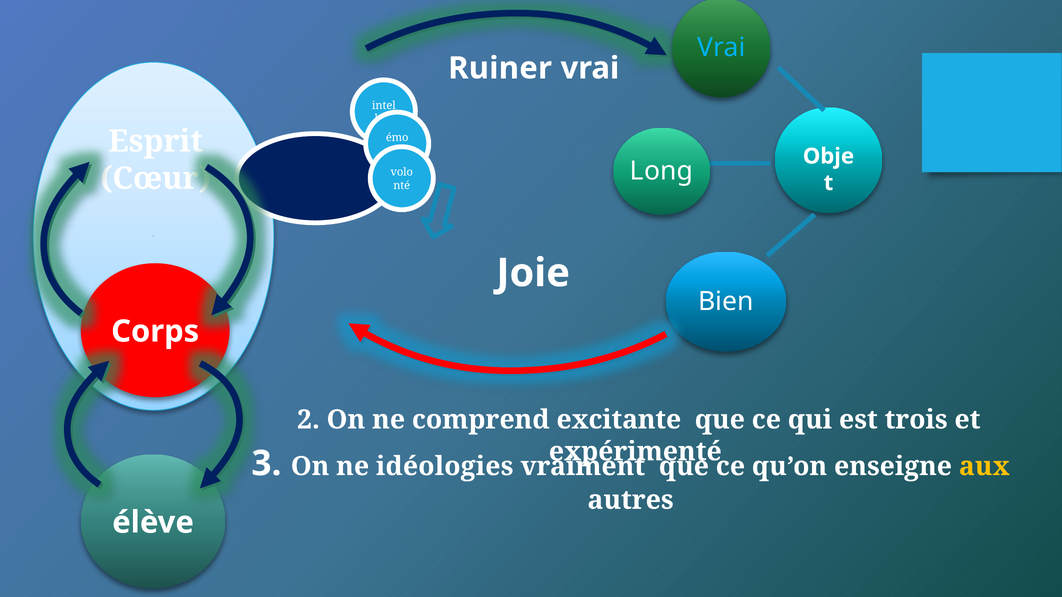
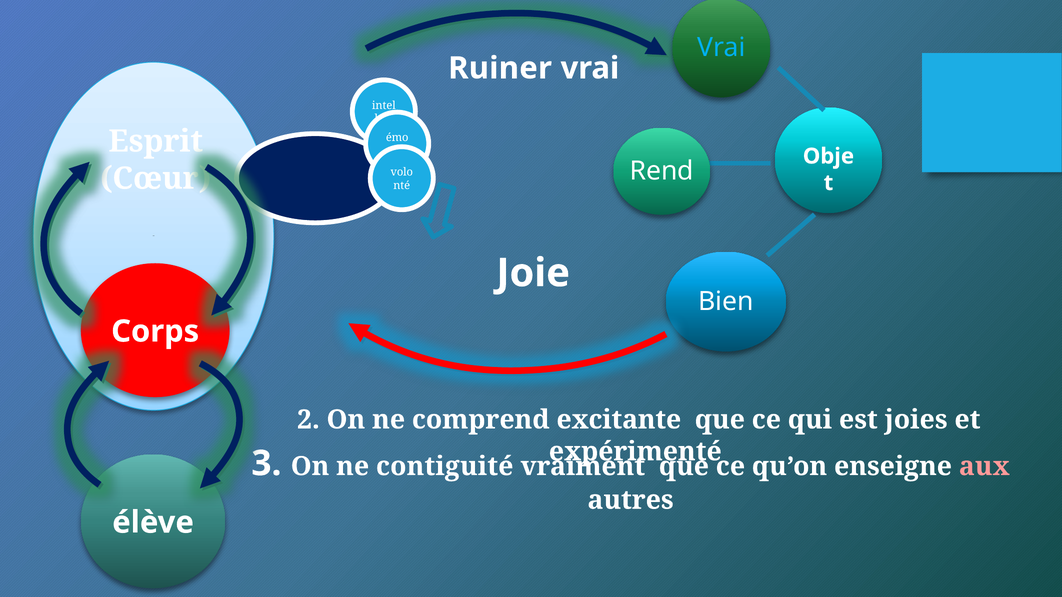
Long: Long -> Rend
trois: trois -> joies
idéologies: idéologies -> contiguité
aux colour: yellow -> pink
